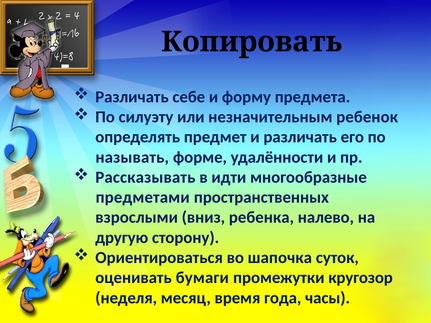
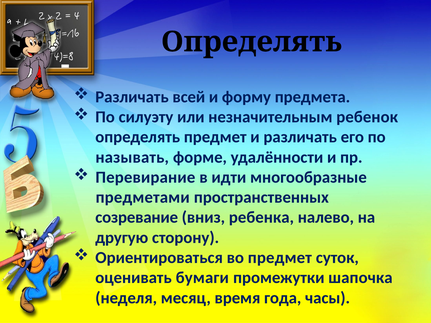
Копировать at (252, 42): Копировать -> Определять
себе: себе -> всей
Рассказывать: Рассказывать -> Перевирание
взрослыми: взрослыми -> созревание
во шапочка: шапочка -> предмет
кругозор: кругозор -> шапочка
